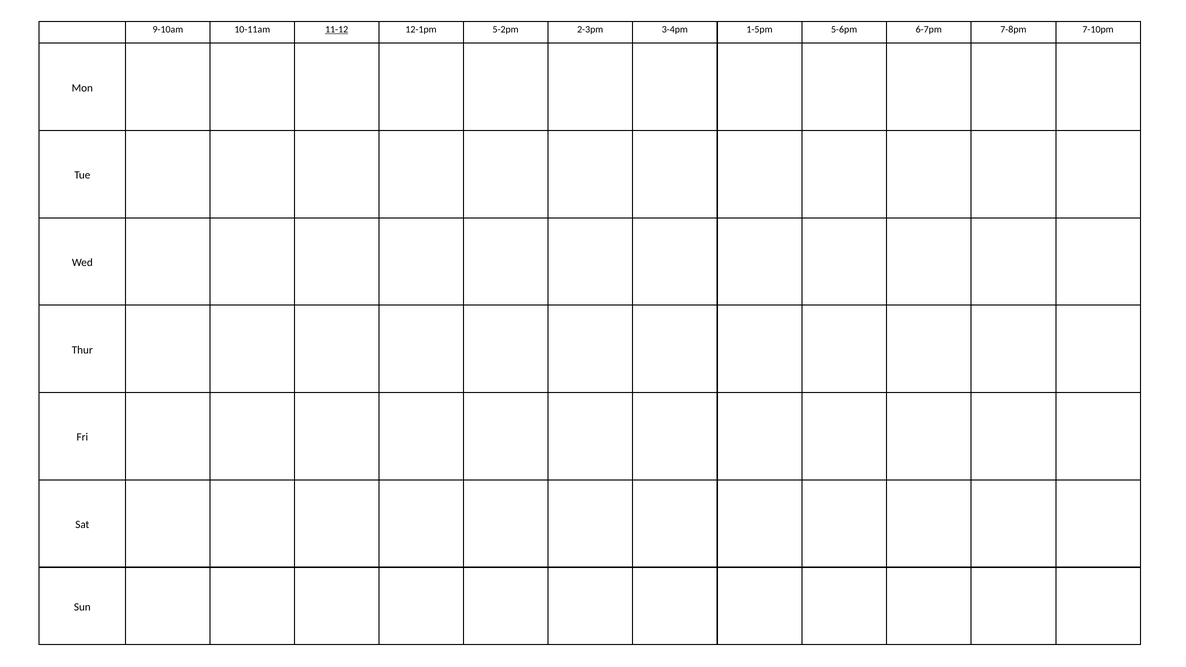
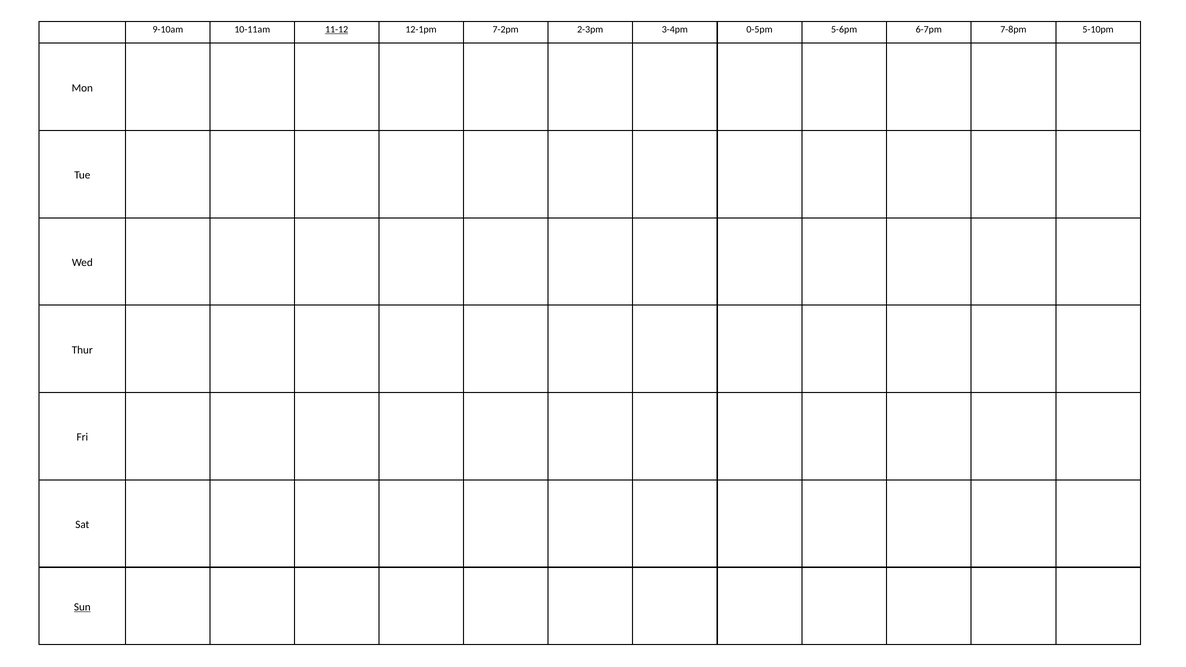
5-2pm: 5-2pm -> 7-2pm
1-5pm: 1-5pm -> 0-5pm
7-10pm: 7-10pm -> 5-10pm
Sun underline: none -> present
